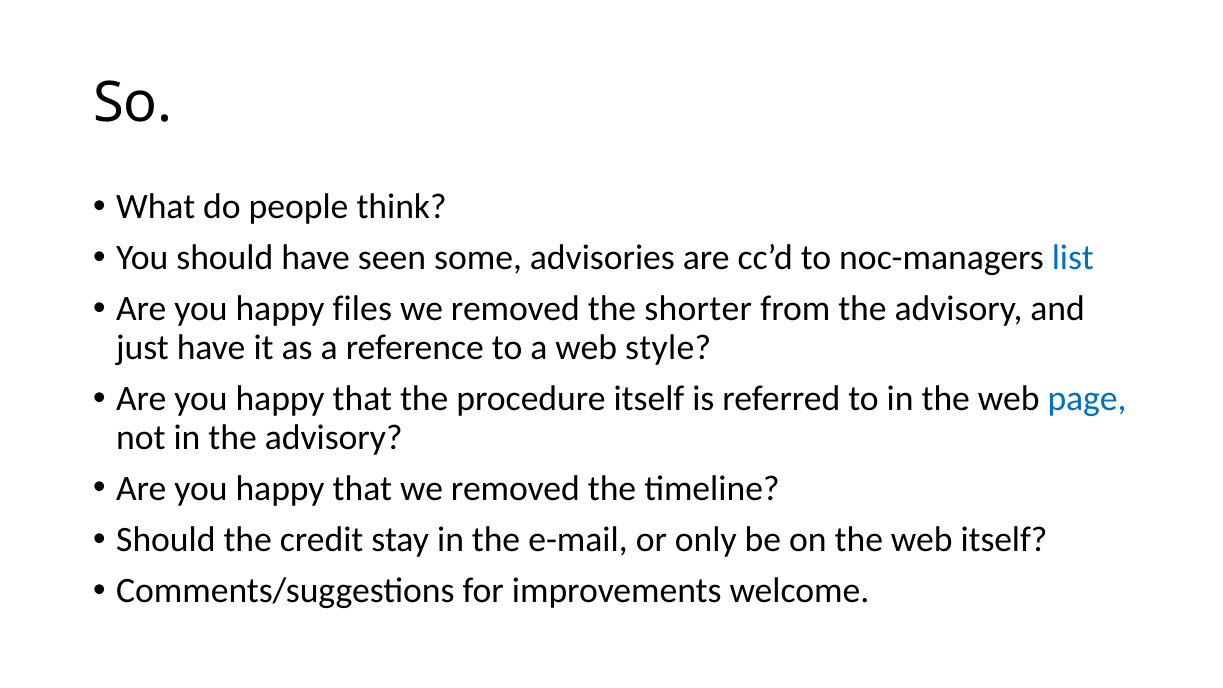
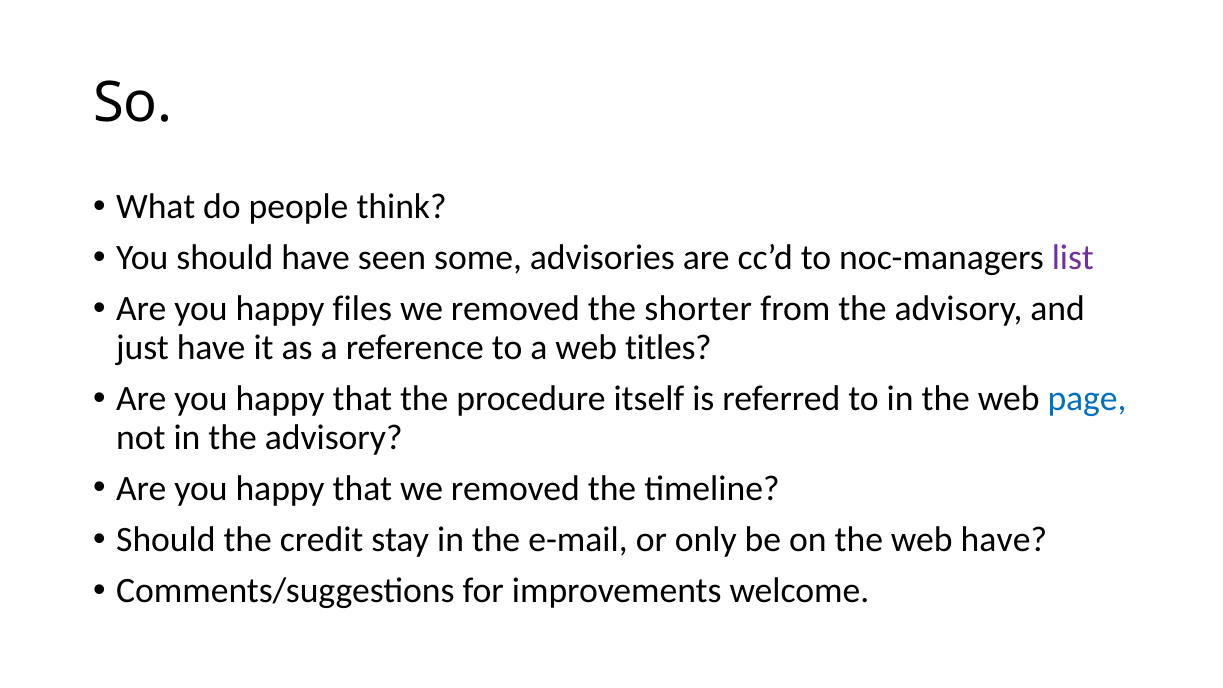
list colour: blue -> purple
style: style -> titles
web itself: itself -> have
